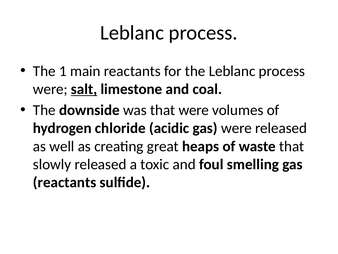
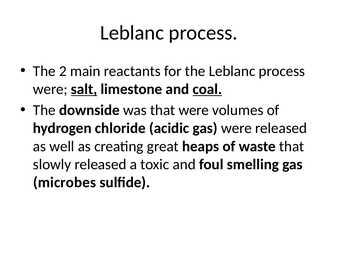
1: 1 -> 2
coal underline: none -> present
reactants at (65, 182): reactants -> microbes
